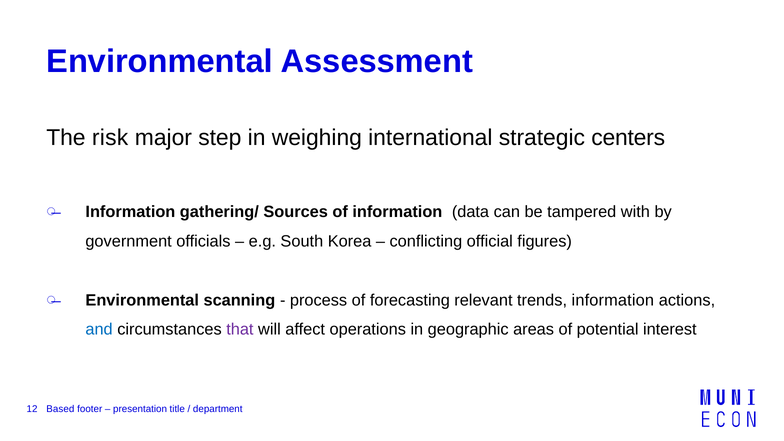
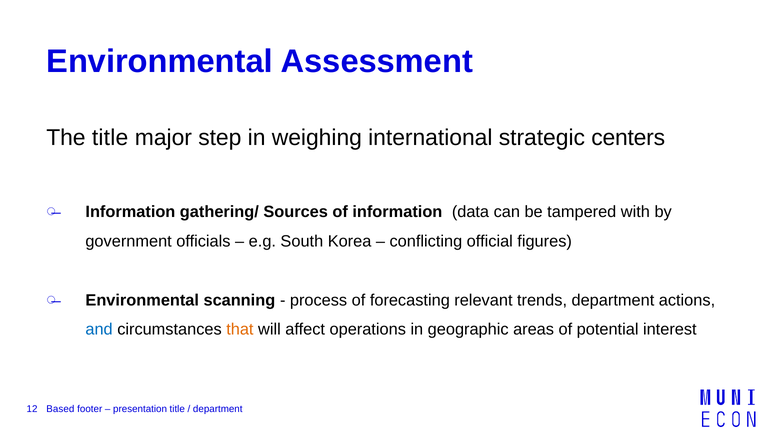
The risk: risk -> title
trends information: information -> department
that colour: purple -> orange
